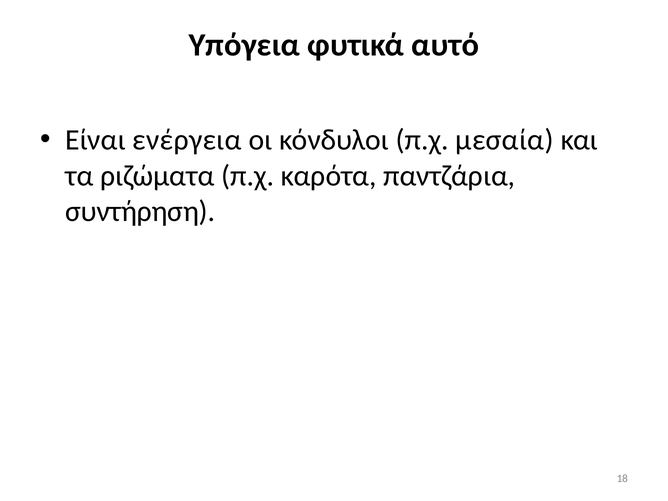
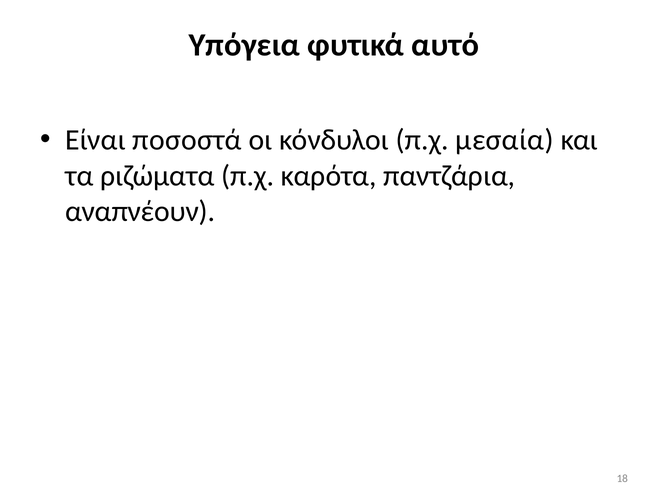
ενέργεια: ενέργεια -> ποσοστά
συντήρηση: συντήρηση -> αναπνέουν
